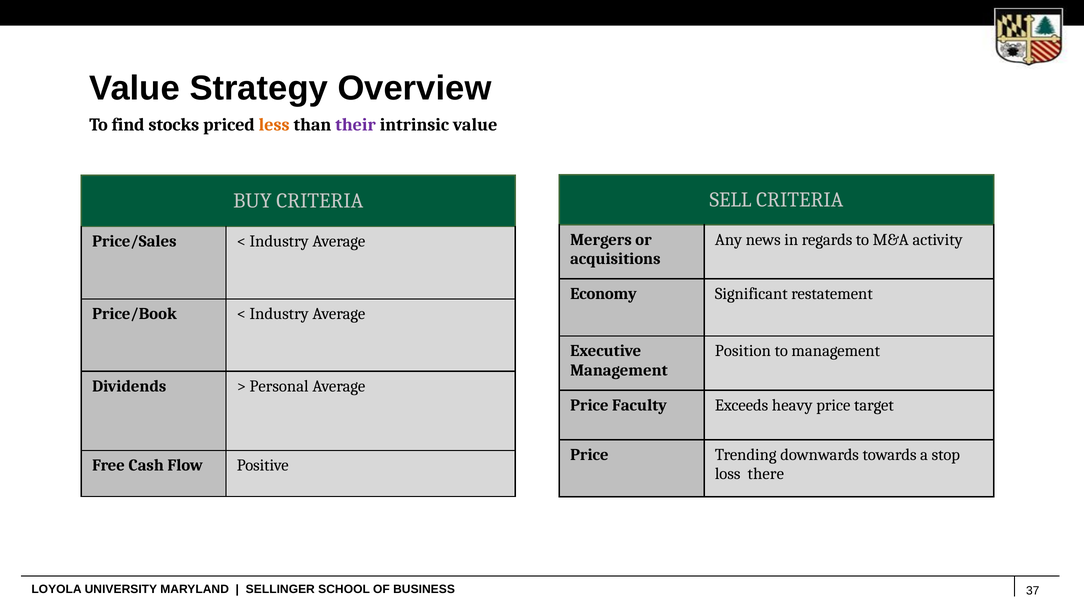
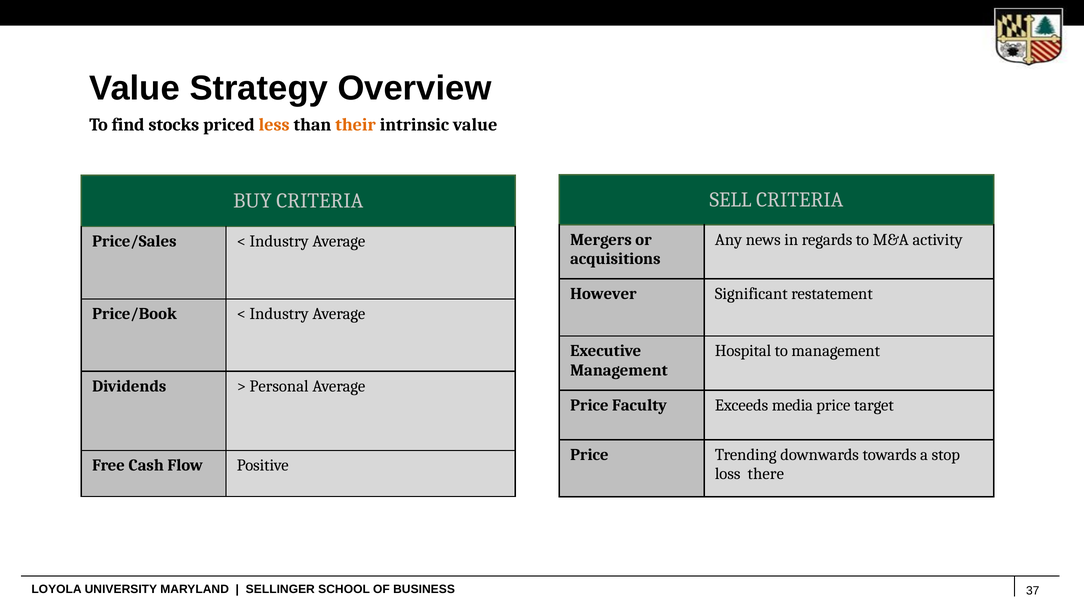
their colour: purple -> orange
Economy: Economy -> However
Position: Position -> Hospital
heavy: heavy -> media
